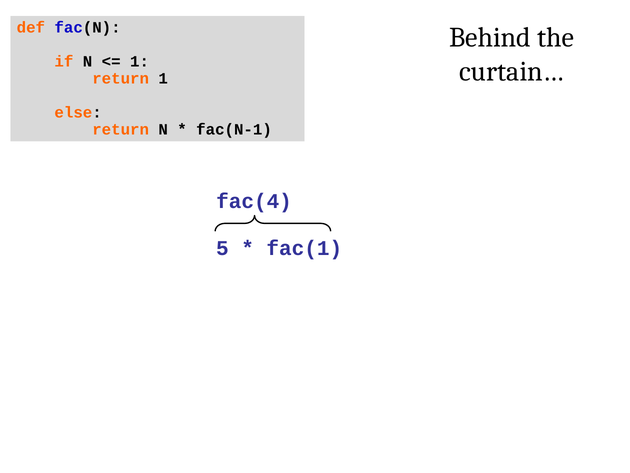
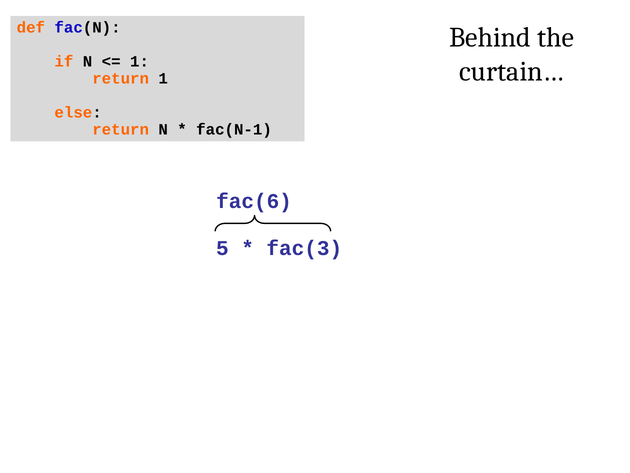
fac(4: fac(4 -> fac(6
fac(1: fac(1 -> fac(3
